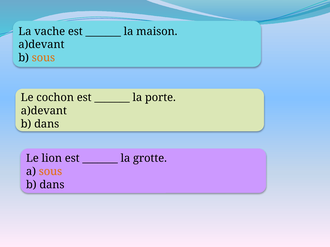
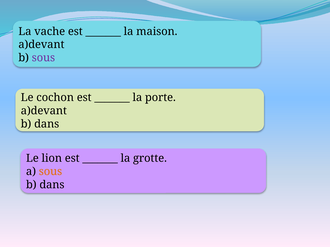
sous at (43, 58) colour: orange -> purple
